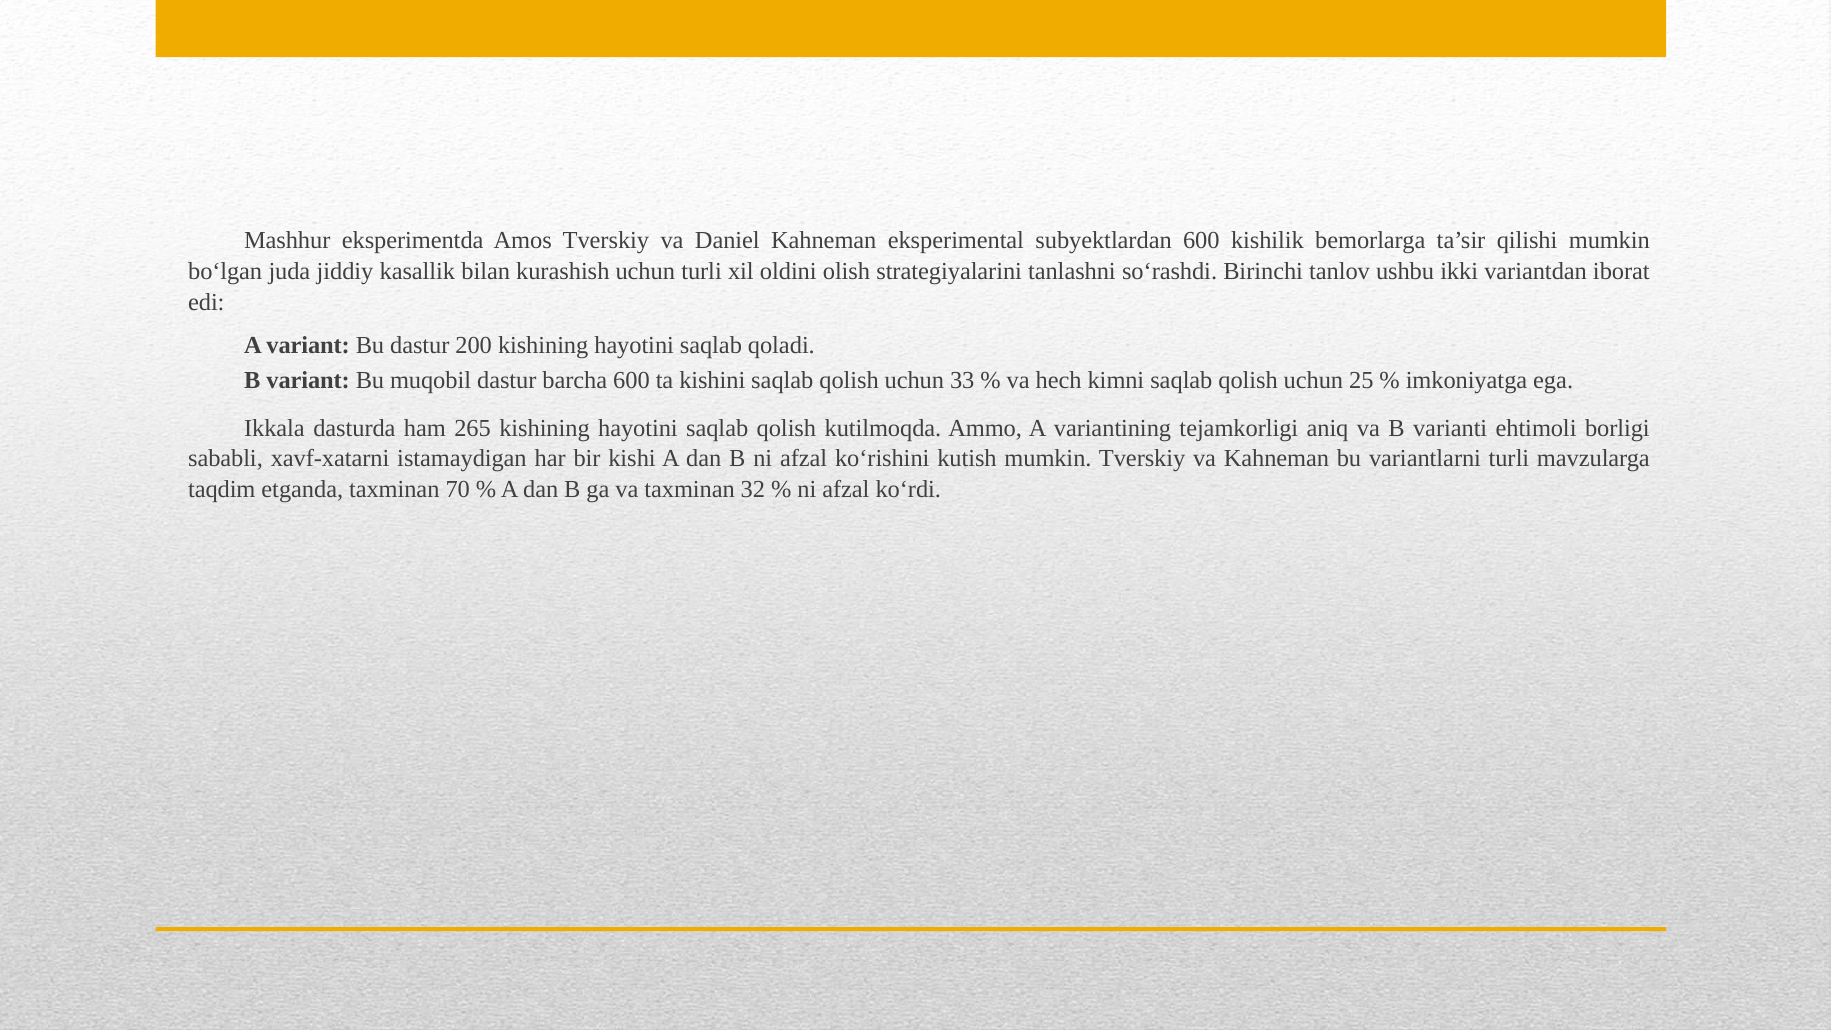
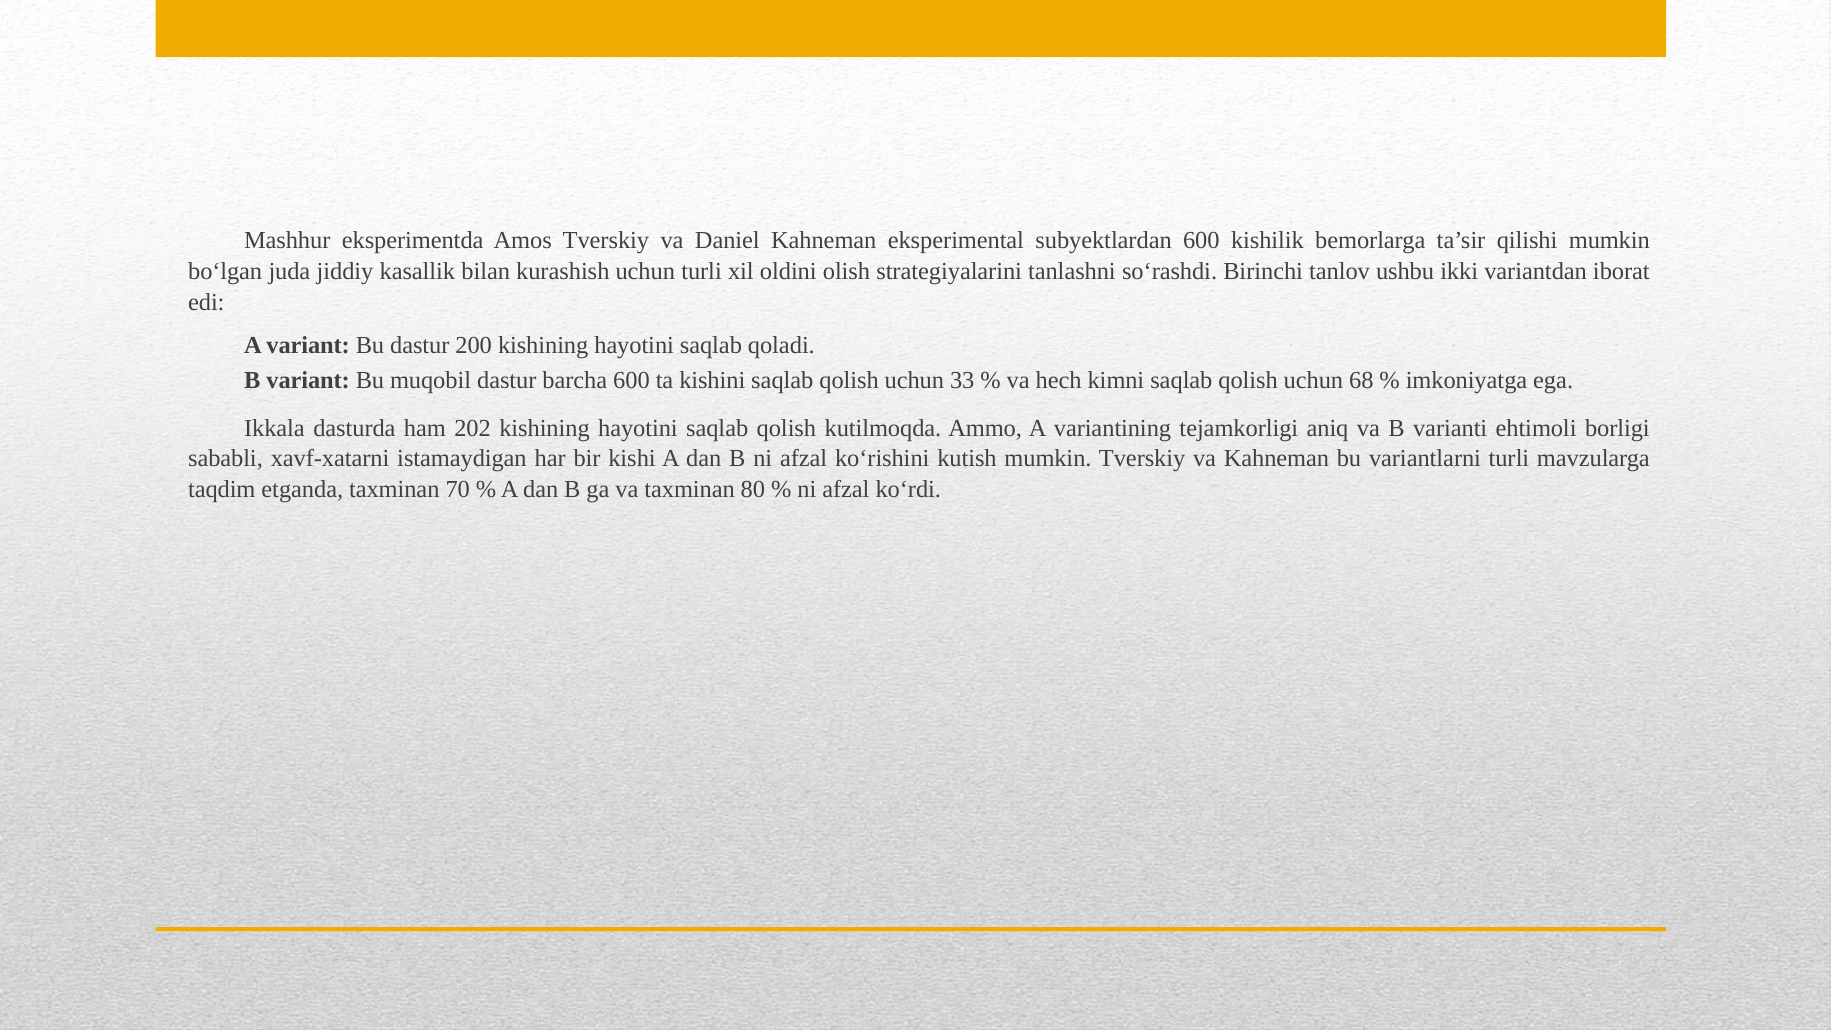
25: 25 -> 68
265: 265 -> 202
32: 32 -> 80
